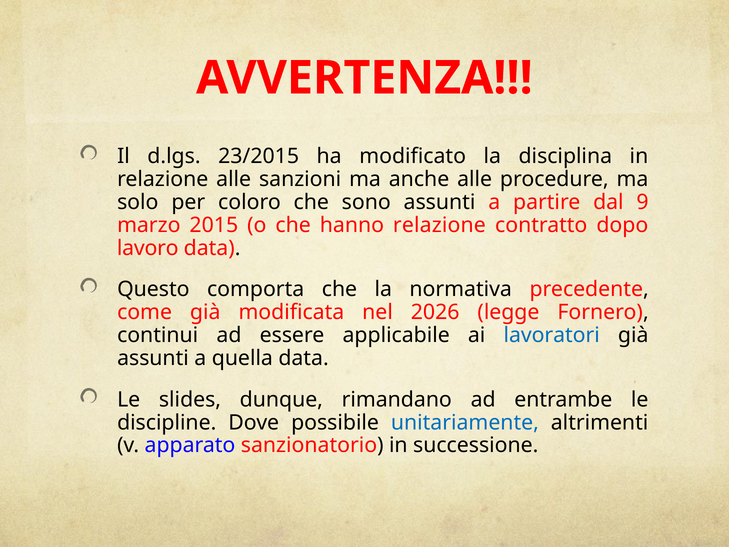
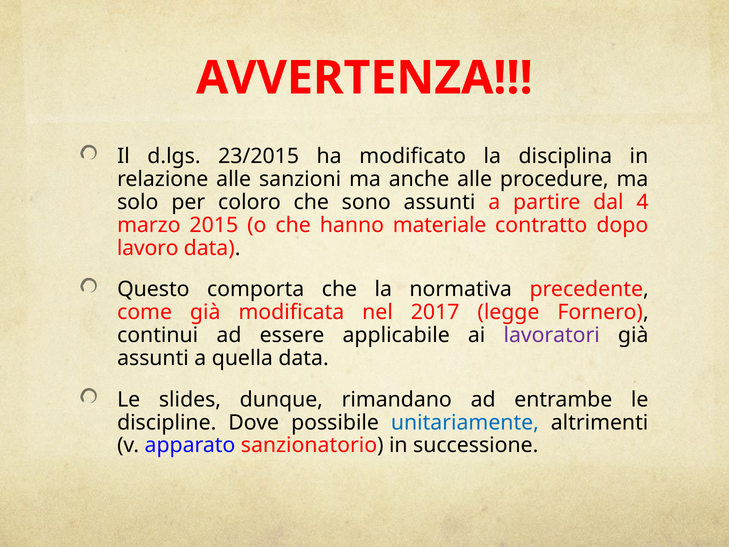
9: 9 -> 4
hanno relazione: relazione -> materiale
2026: 2026 -> 2017
lavoratori colour: blue -> purple
